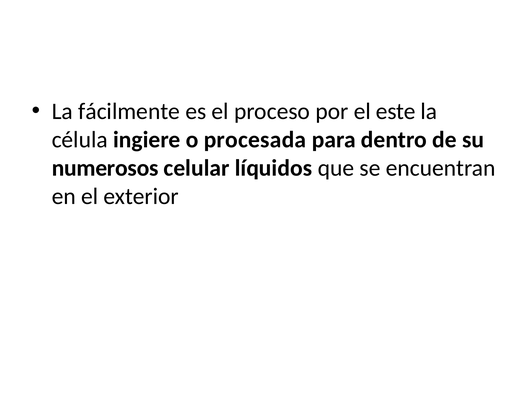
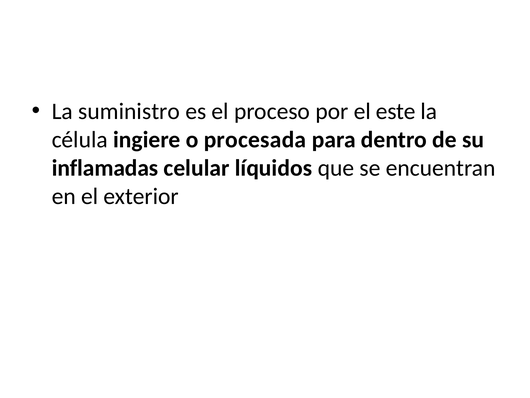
fácilmente: fácilmente -> suministro
numerosos: numerosos -> inflamadas
